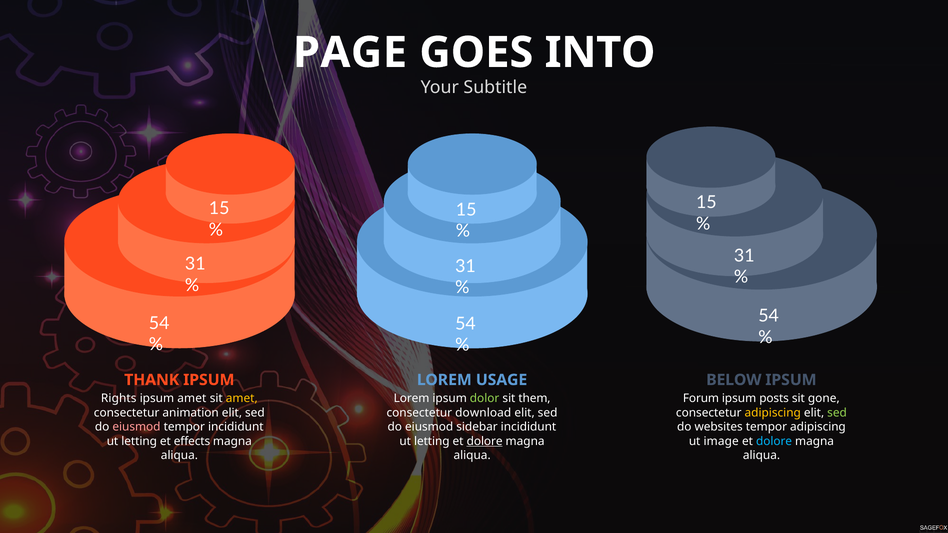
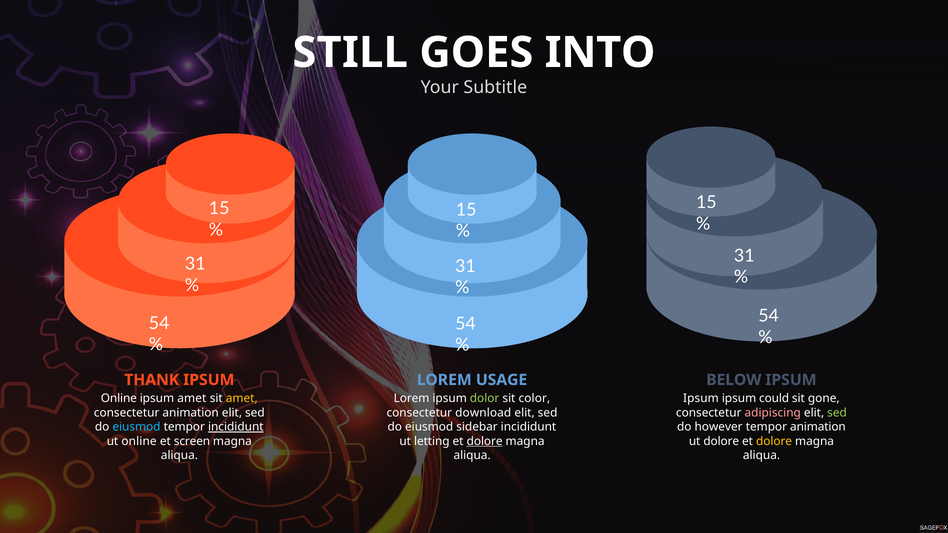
PAGE: PAGE -> STILL
Rights at (119, 399): Rights -> Online
them: them -> color
Forum at (701, 399): Forum -> Ipsum
posts: posts -> could
adipiscing at (773, 413) colour: yellow -> pink
eiusmod at (136, 427) colour: pink -> light blue
incididunt at (236, 427) underline: none -> present
websites: websites -> however
tempor adipiscing: adipiscing -> animation
letting at (139, 441): letting -> online
effects: effects -> screen
ut image: image -> dolore
dolore at (774, 441) colour: light blue -> yellow
